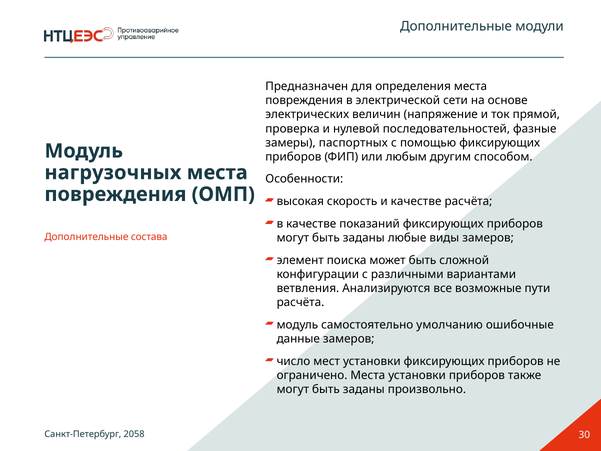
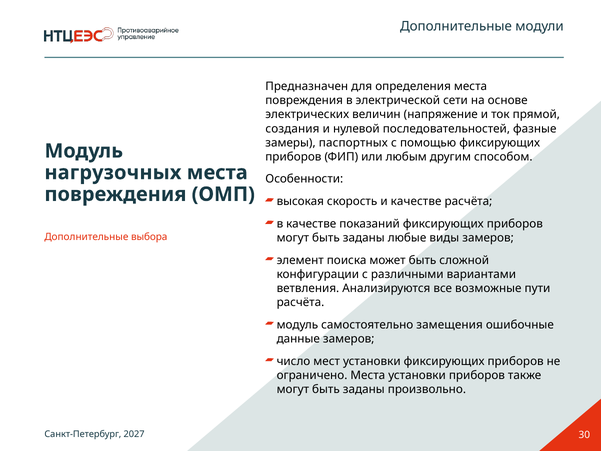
проверка: проверка -> создания
состава: состава -> выбора
умолчанию: умолчанию -> замещения
2058: 2058 -> 2027
